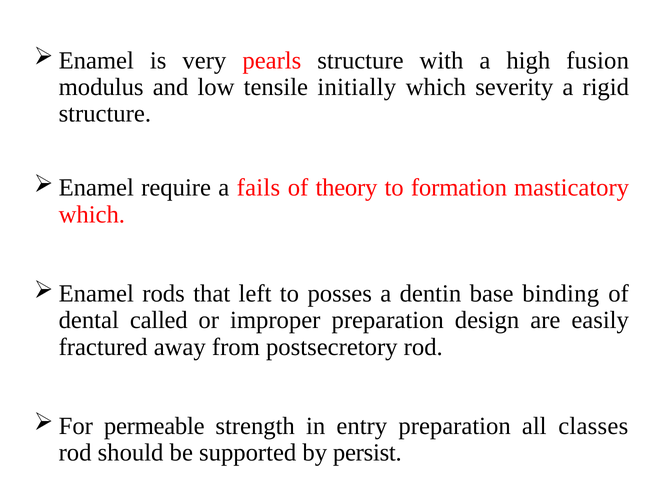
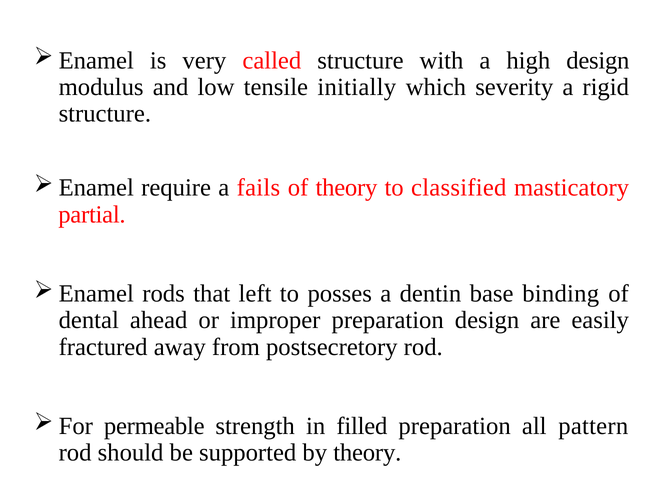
pearls: pearls -> called
high fusion: fusion -> design
formation: formation -> classified
which at (92, 214): which -> partial
called: called -> ahead
entry: entry -> filled
classes: classes -> pattern
by persist: persist -> theory
